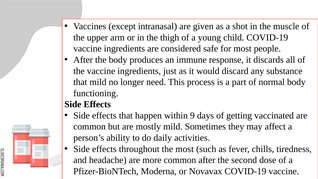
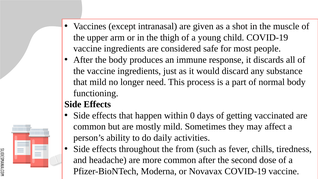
9: 9 -> 0
the most: most -> from
